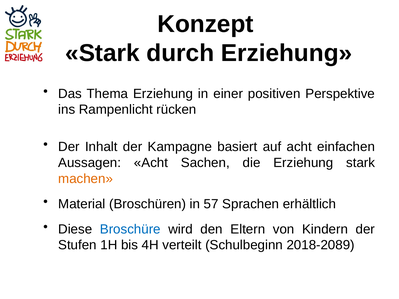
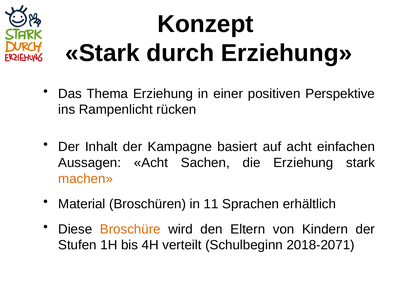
57: 57 -> 11
Broschüre colour: blue -> orange
2018-2089: 2018-2089 -> 2018-2071
